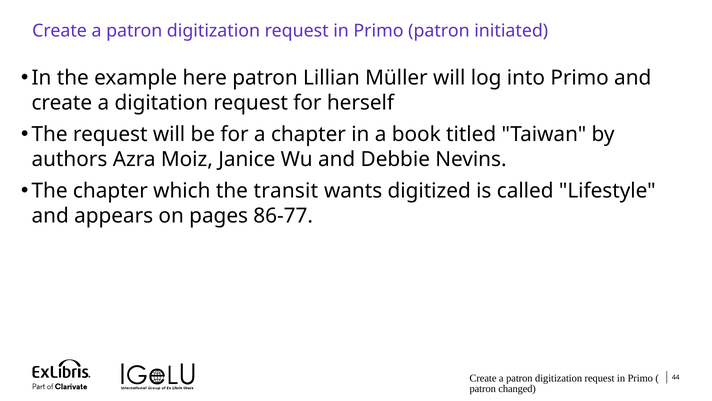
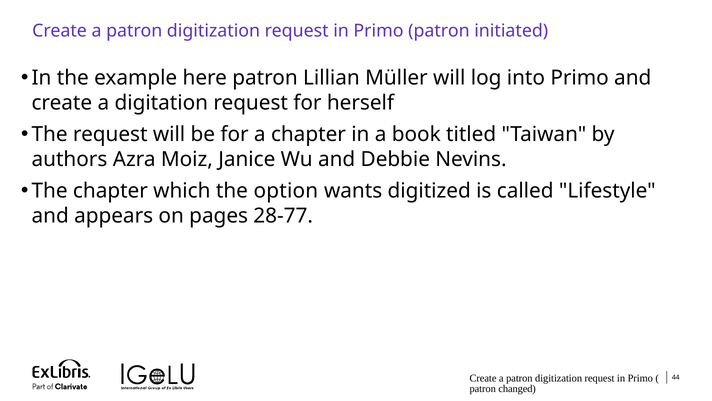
transit: transit -> option
86-77: 86-77 -> 28-77
